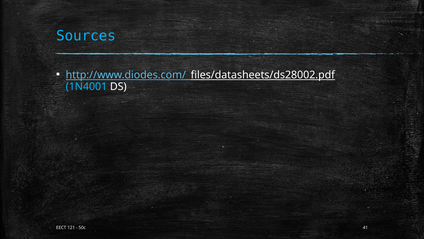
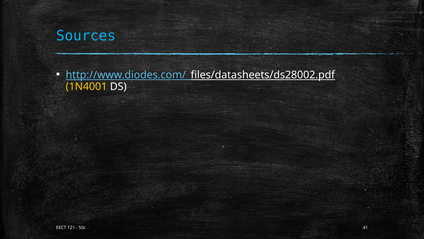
1N4001 colour: light blue -> yellow
